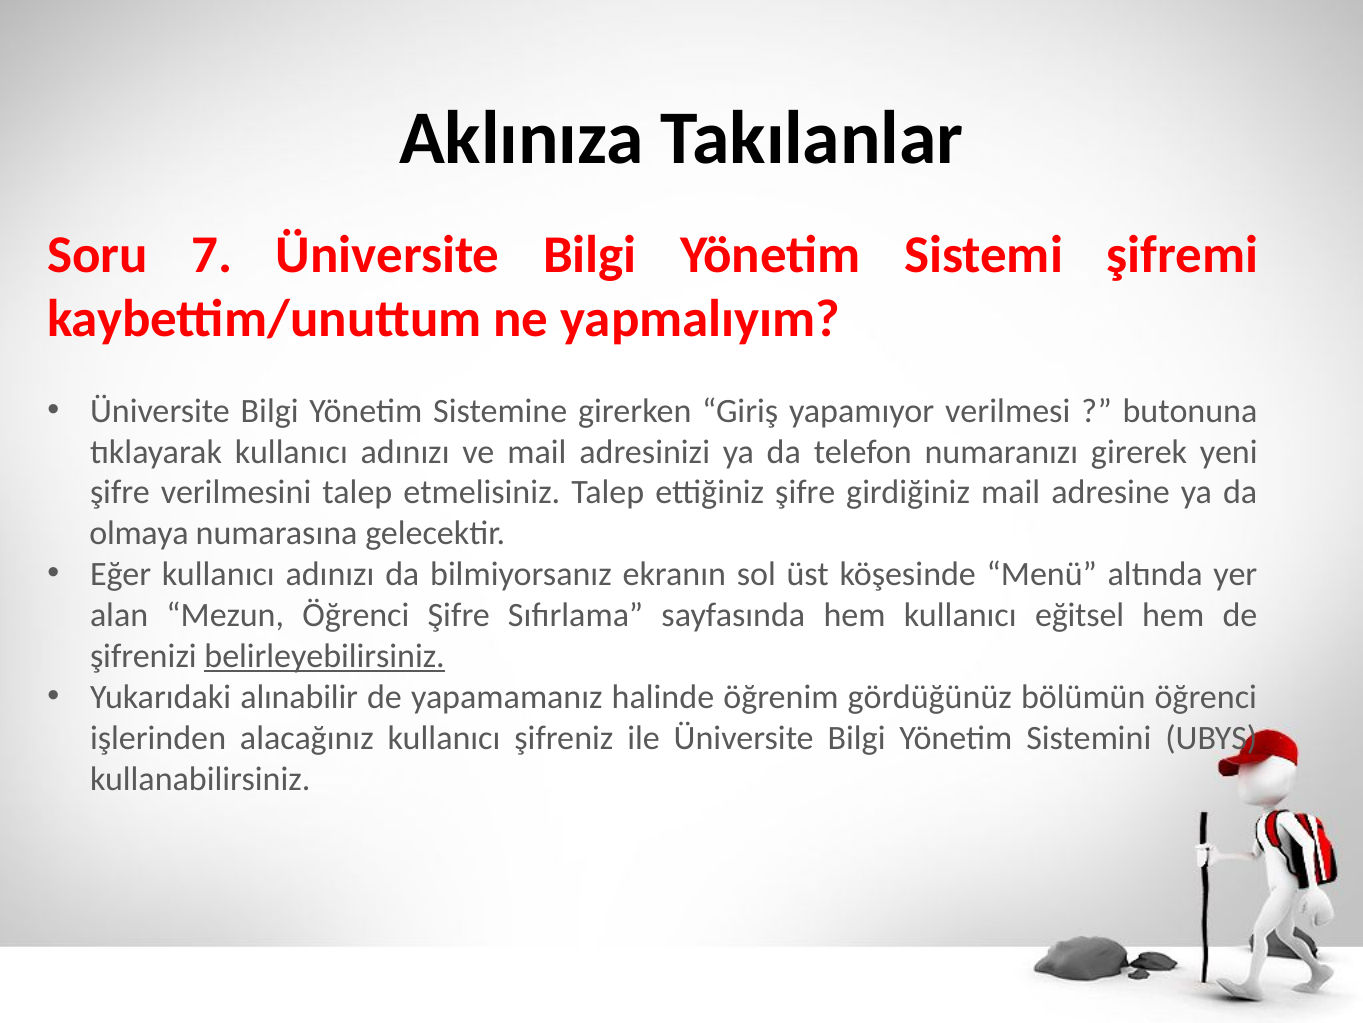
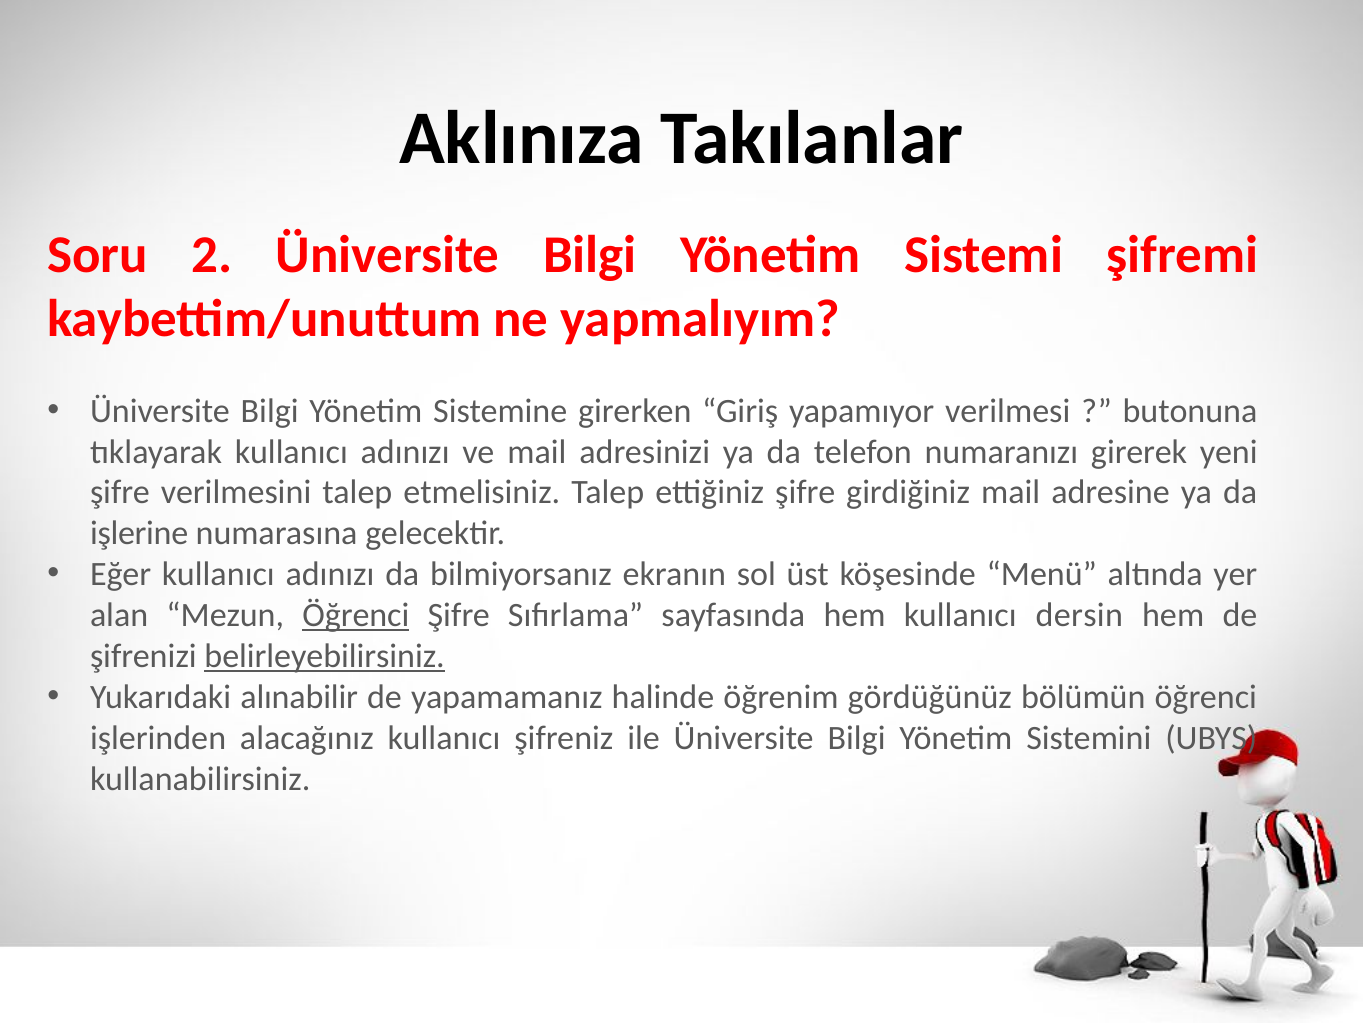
7: 7 -> 2
olmaya: olmaya -> işlerine
Öğrenci at (356, 615) underline: none -> present
eğitsel: eğitsel -> dersin
